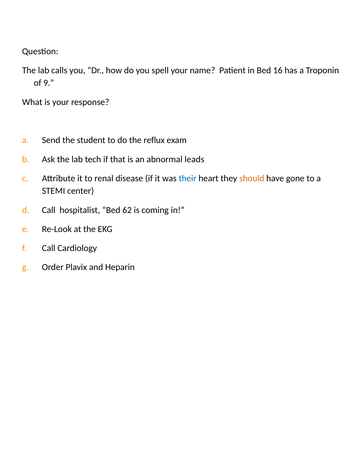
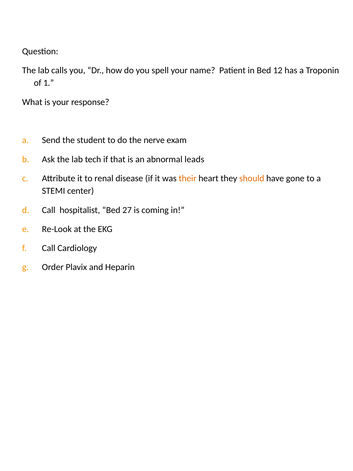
16: 16 -> 12
9: 9 -> 1
reflux: reflux -> nerve
their colour: blue -> orange
62: 62 -> 27
